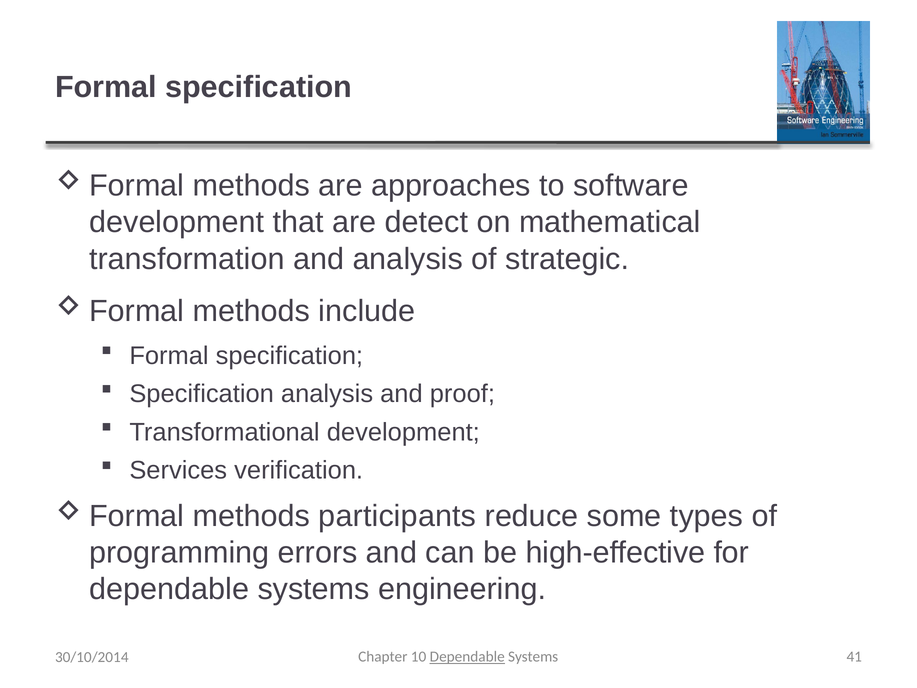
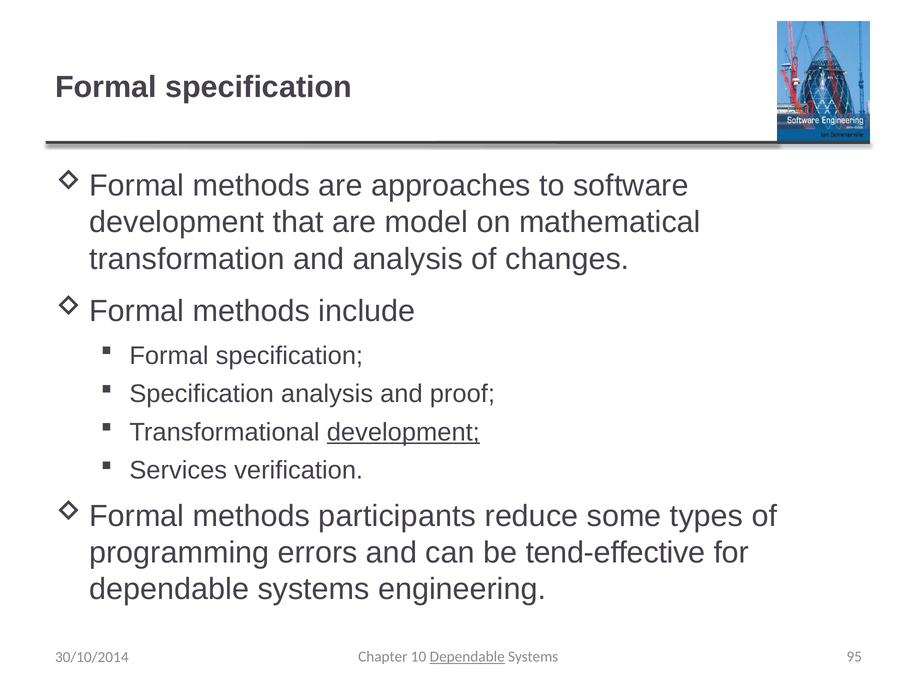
detect: detect -> model
strategic: strategic -> changes
development at (403, 432) underline: none -> present
high-effective: high-effective -> tend-effective
41: 41 -> 95
